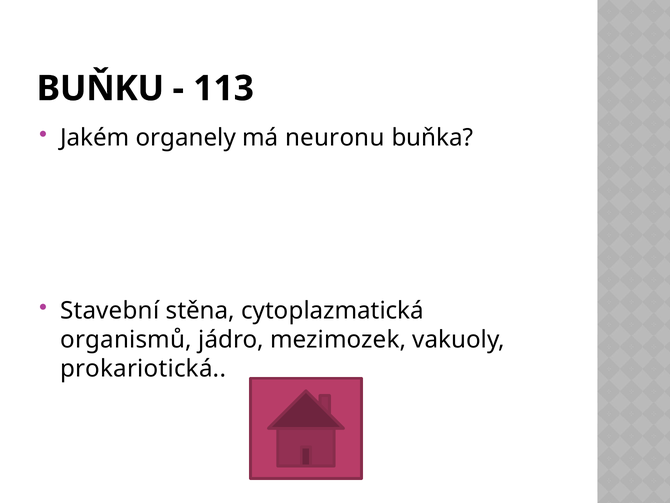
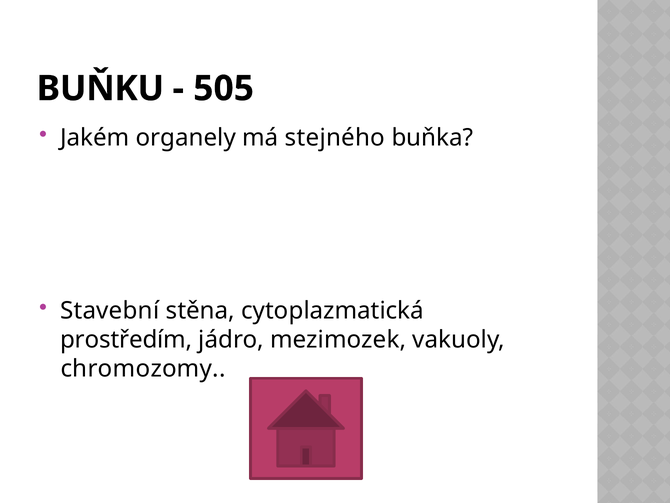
113: 113 -> 505
neuronu: neuronu -> stejného
organismů: organismů -> prostředím
prokariotická: prokariotická -> chromozomy
